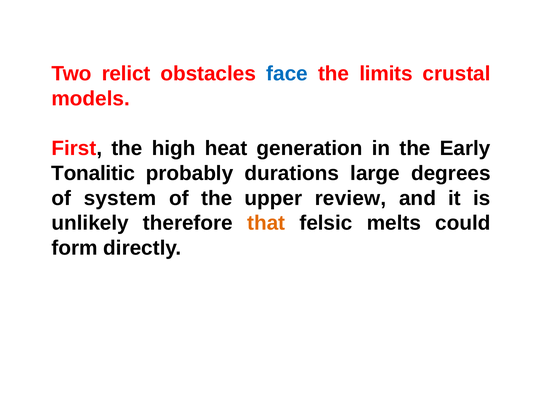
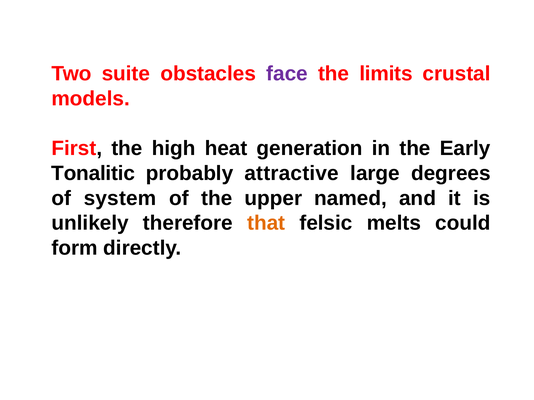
relict: relict -> suite
face colour: blue -> purple
durations: durations -> attractive
review: review -> named
